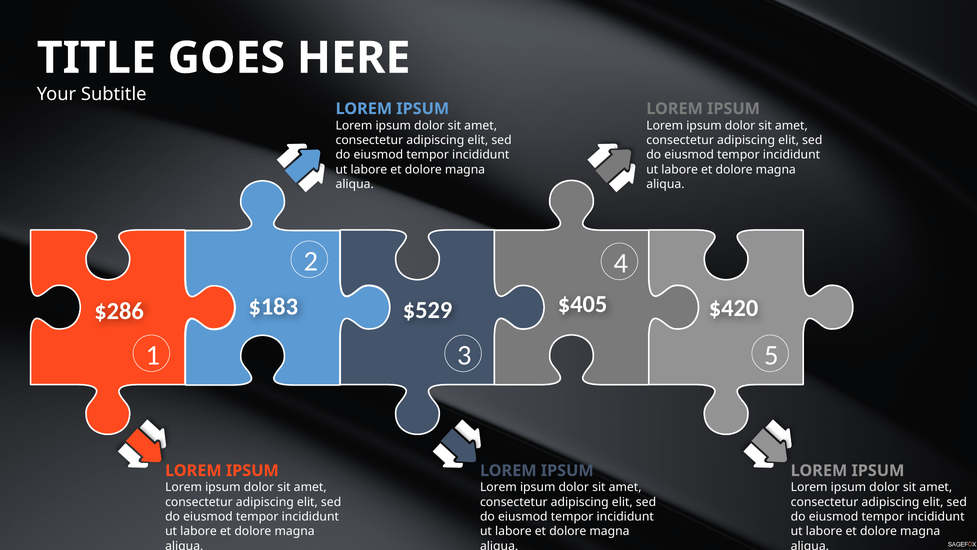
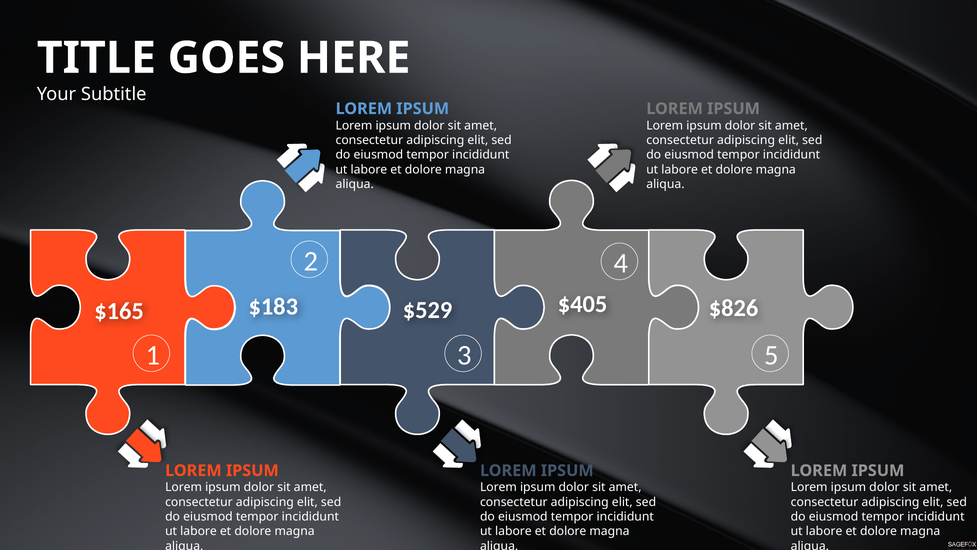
$420: $420 -> $826
$286: $286 -> $165
